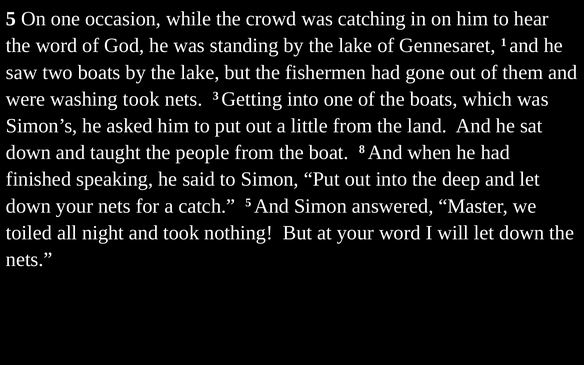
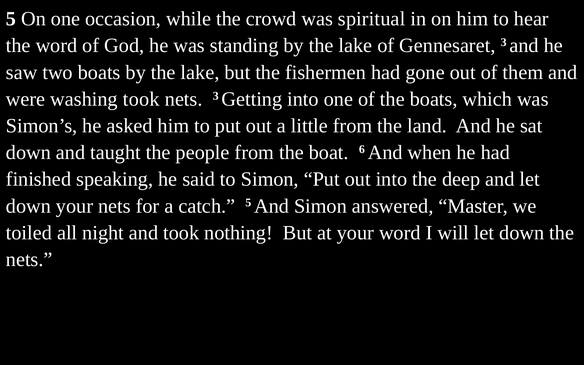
catching: catching -> spiritual
Gennesaret 1: 1 -> 3
8: 8 -> 6
